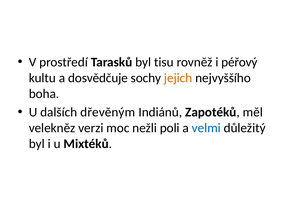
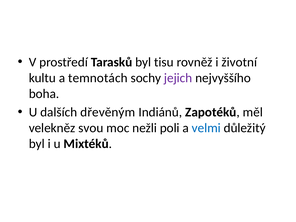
péřový: péřový -> životní
dosvědčuje: dosvědčuje -> temnotách
jejich colour: orange -> purple
verzi: verzi -> svou
